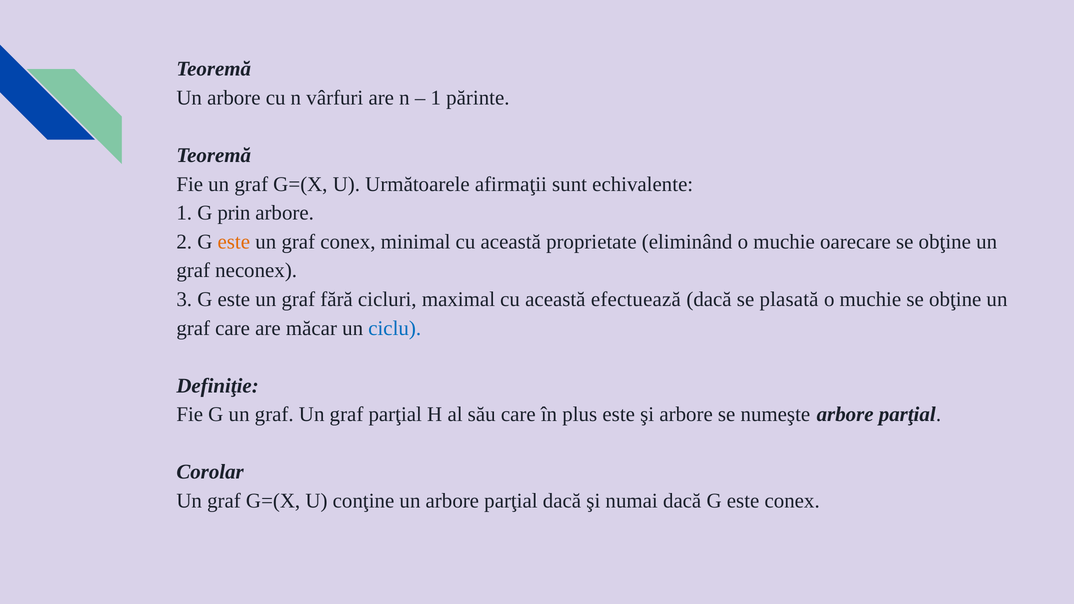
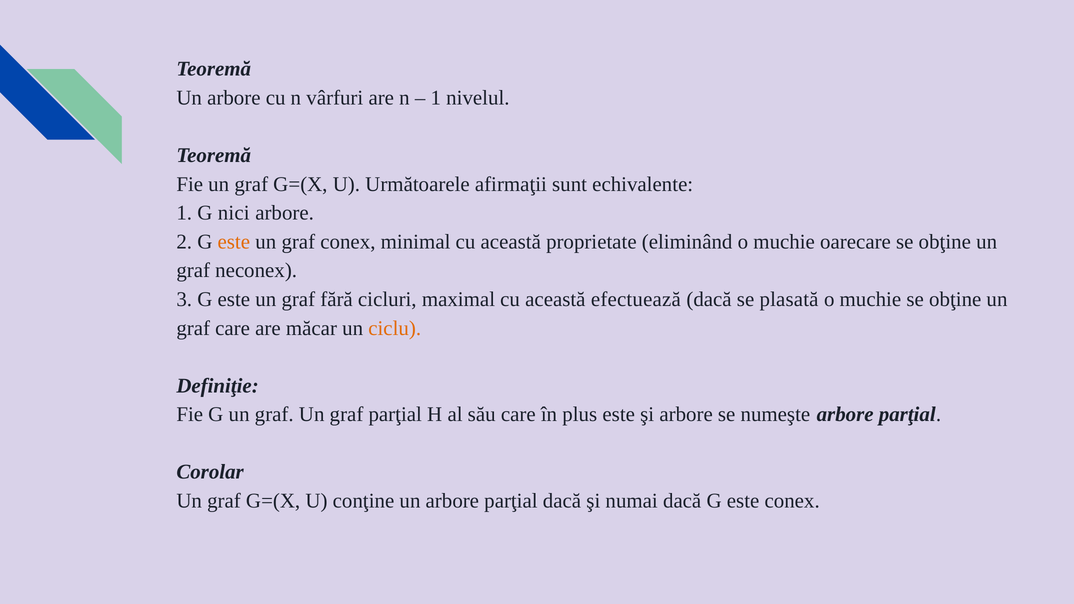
părinte: părinte -> nivelul
prin: prin -> nici
ciclu colour: blue -> orange
